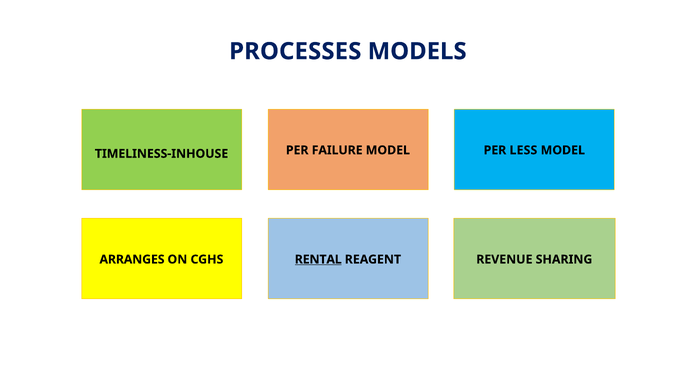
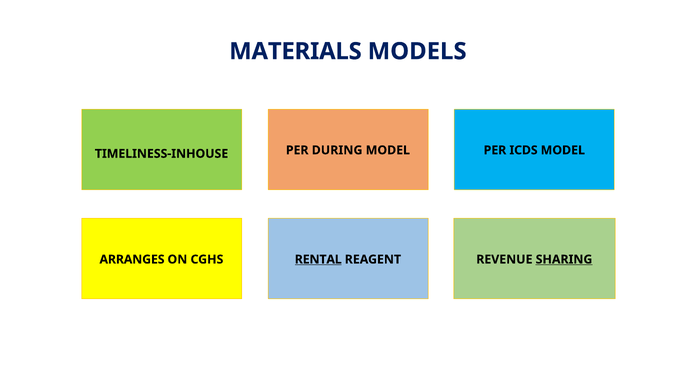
PROCESSES: PROCESSES -> MATERIALS
FAILURE: FAILURE -> DURING
LESS: LESS -> ICDS
SHARING underline: none -> present
